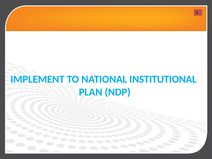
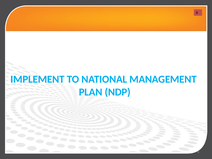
INSTITUTIONAL: INSTITUTIONAL -> MANAGEMENT
